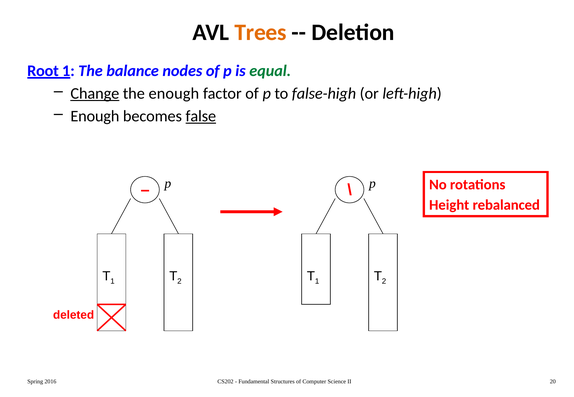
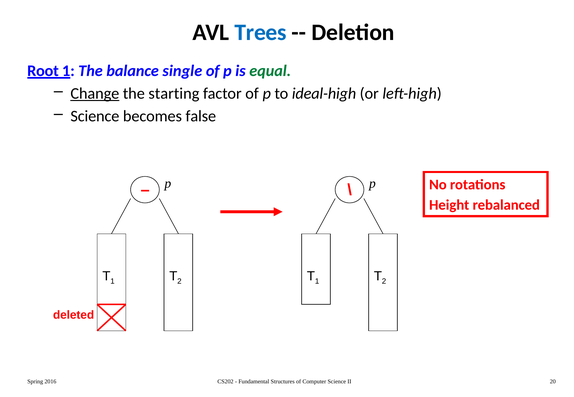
Trees colour: orange -> blue
nodes: nodes -> single
the enough: enough -> starting
false-high: false-high -> ideal-high
Enough at (95, 116): Enough -> Science
false underline: present -> none
